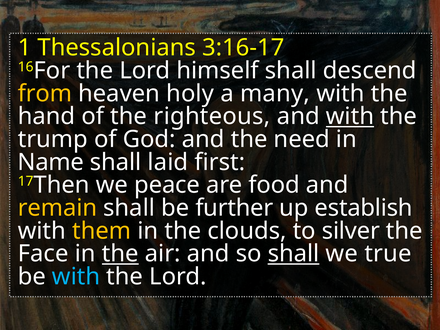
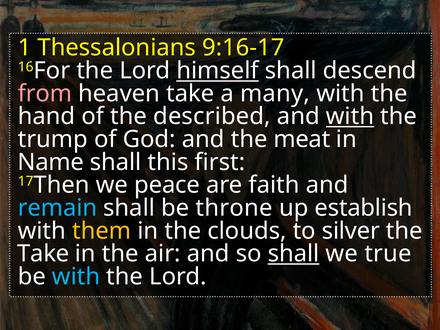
3:16-17: 3:16-17 -> 9:16-17
himself underline: none -> present
from colour: yellow -> pink
heaven holy: holy -> take
righteous: righteous -> described
need: need -> meat
laid: laid -> this
food: food -> faith
remain colour: yellow -> light blue
further: further -> throne
Face at (43, 254): Face -> Take
the at (120, 254) underline: present -> none
